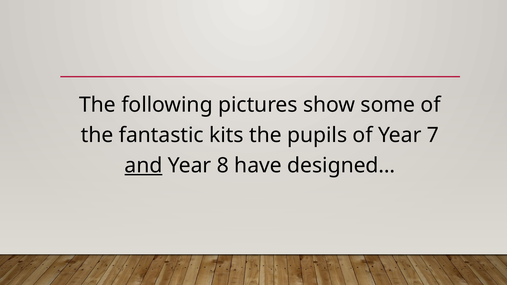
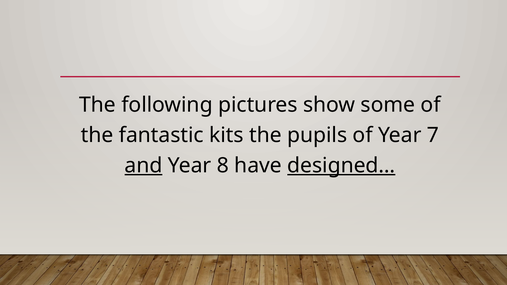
designed… underline: none -> present
